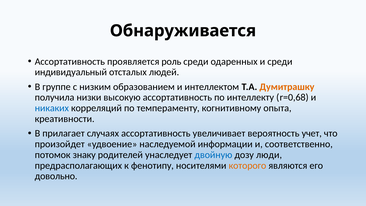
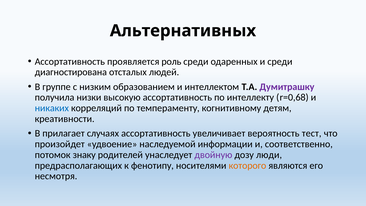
Обнаруживается: Обнаруживается -> Альтернативных
индивидуальный: индивидуальный -> диагностирована
Думитрашку colour: orange -> purple
опыта: опыта -> детям
учет: учет -> тест
двойную colour: blue -> purple
довольно: довольно -> несмотря
